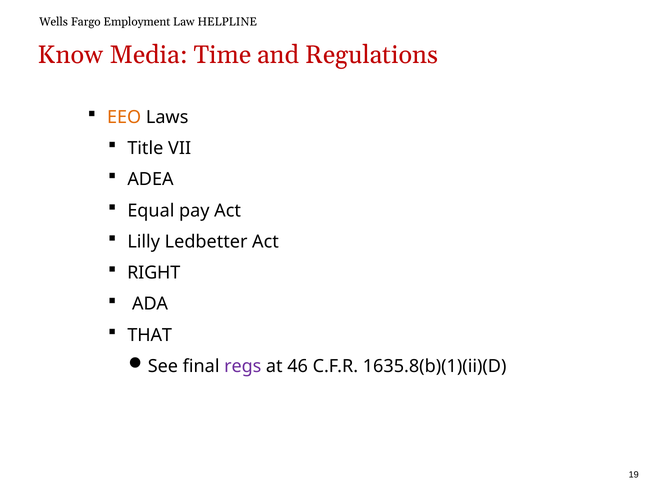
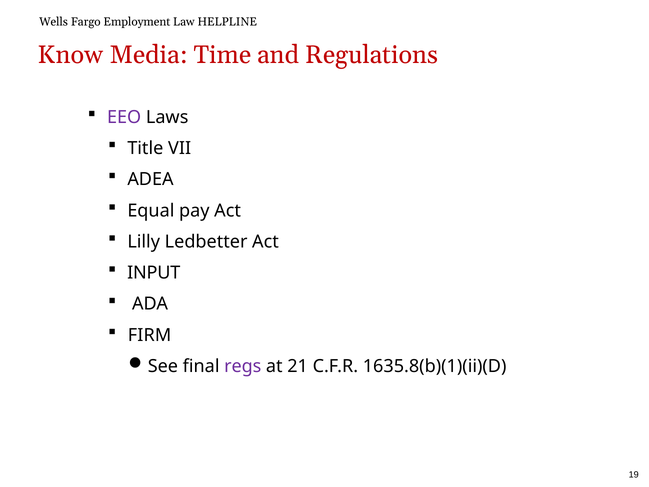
EEO colour: orange -> purple
RIGHT: RIGHT -> INPUT
THAT: THAT -> FIRM
46: 46 -> 21
